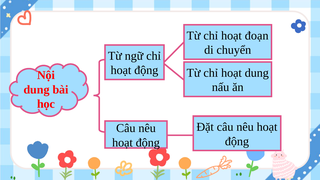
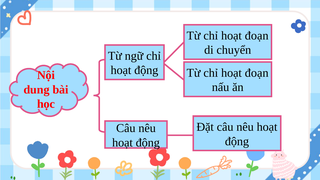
dung at (257, 73): dung -> đoạn
